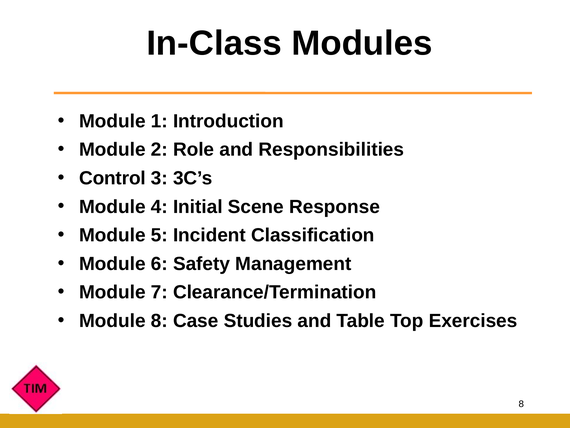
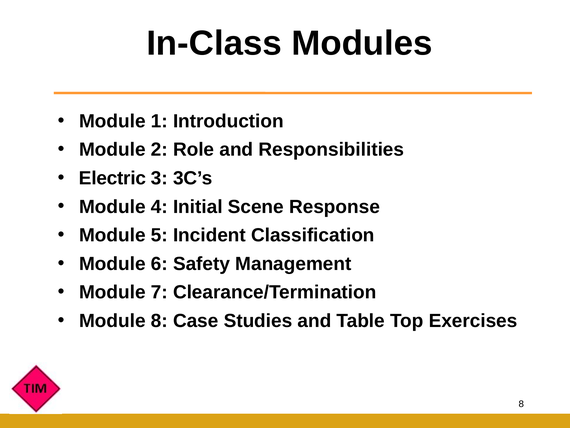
Control: Control -> Electric
